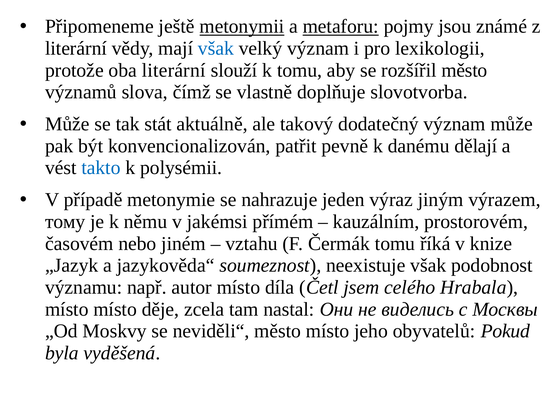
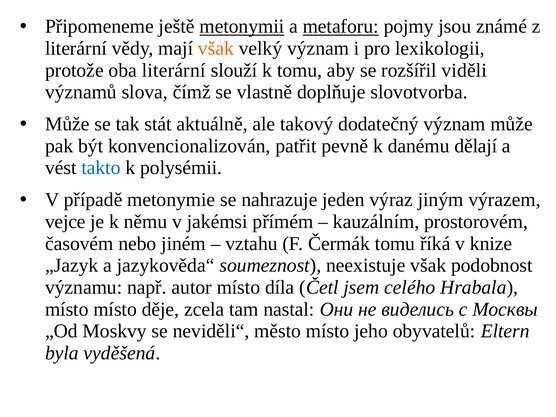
však at (216, 48) colour: blue -> orange
rozšířil město: město -> viděli
тому: тому -> vejce
Pokud: Pokud -> Eltern
